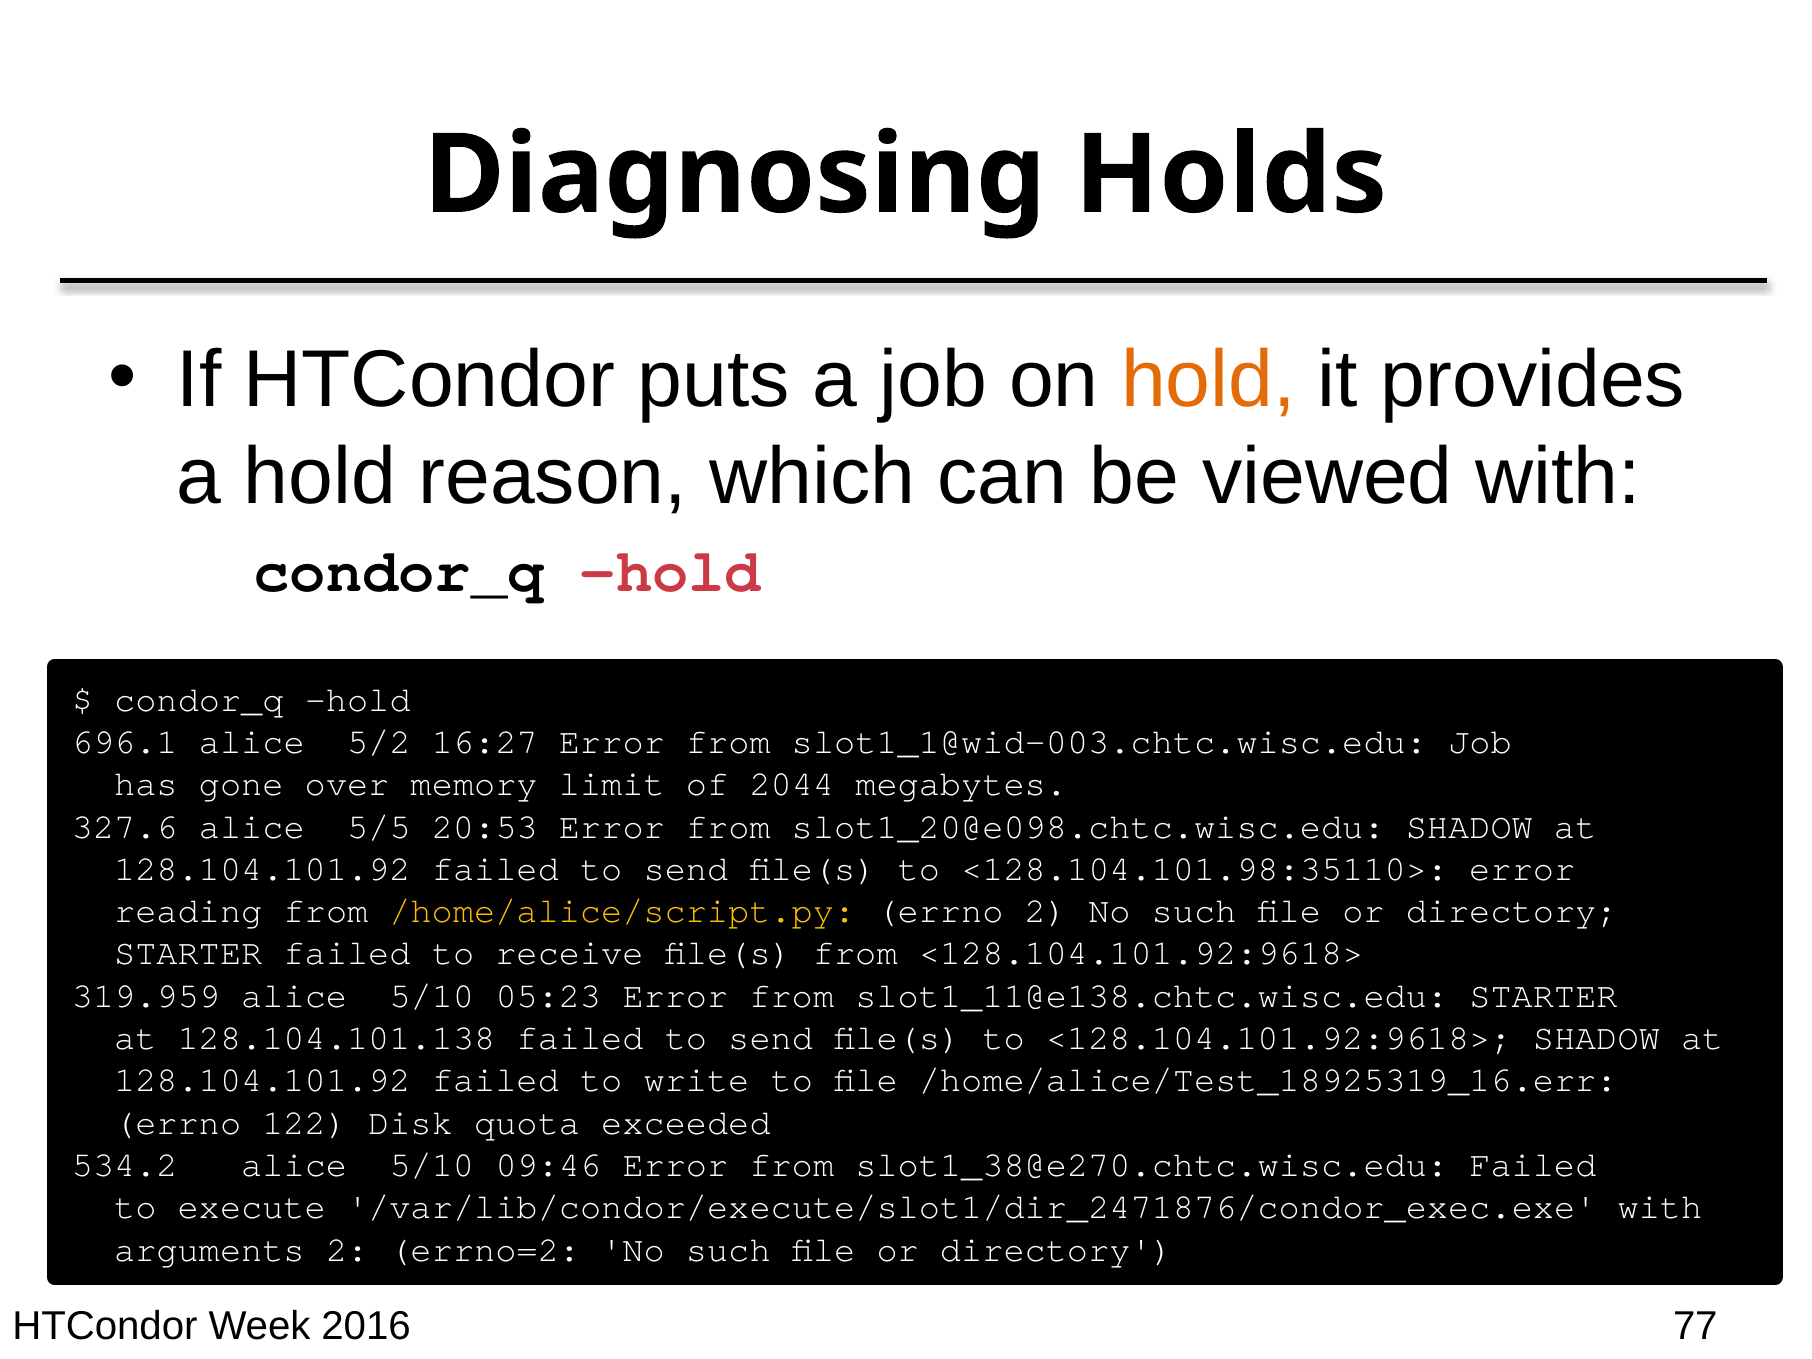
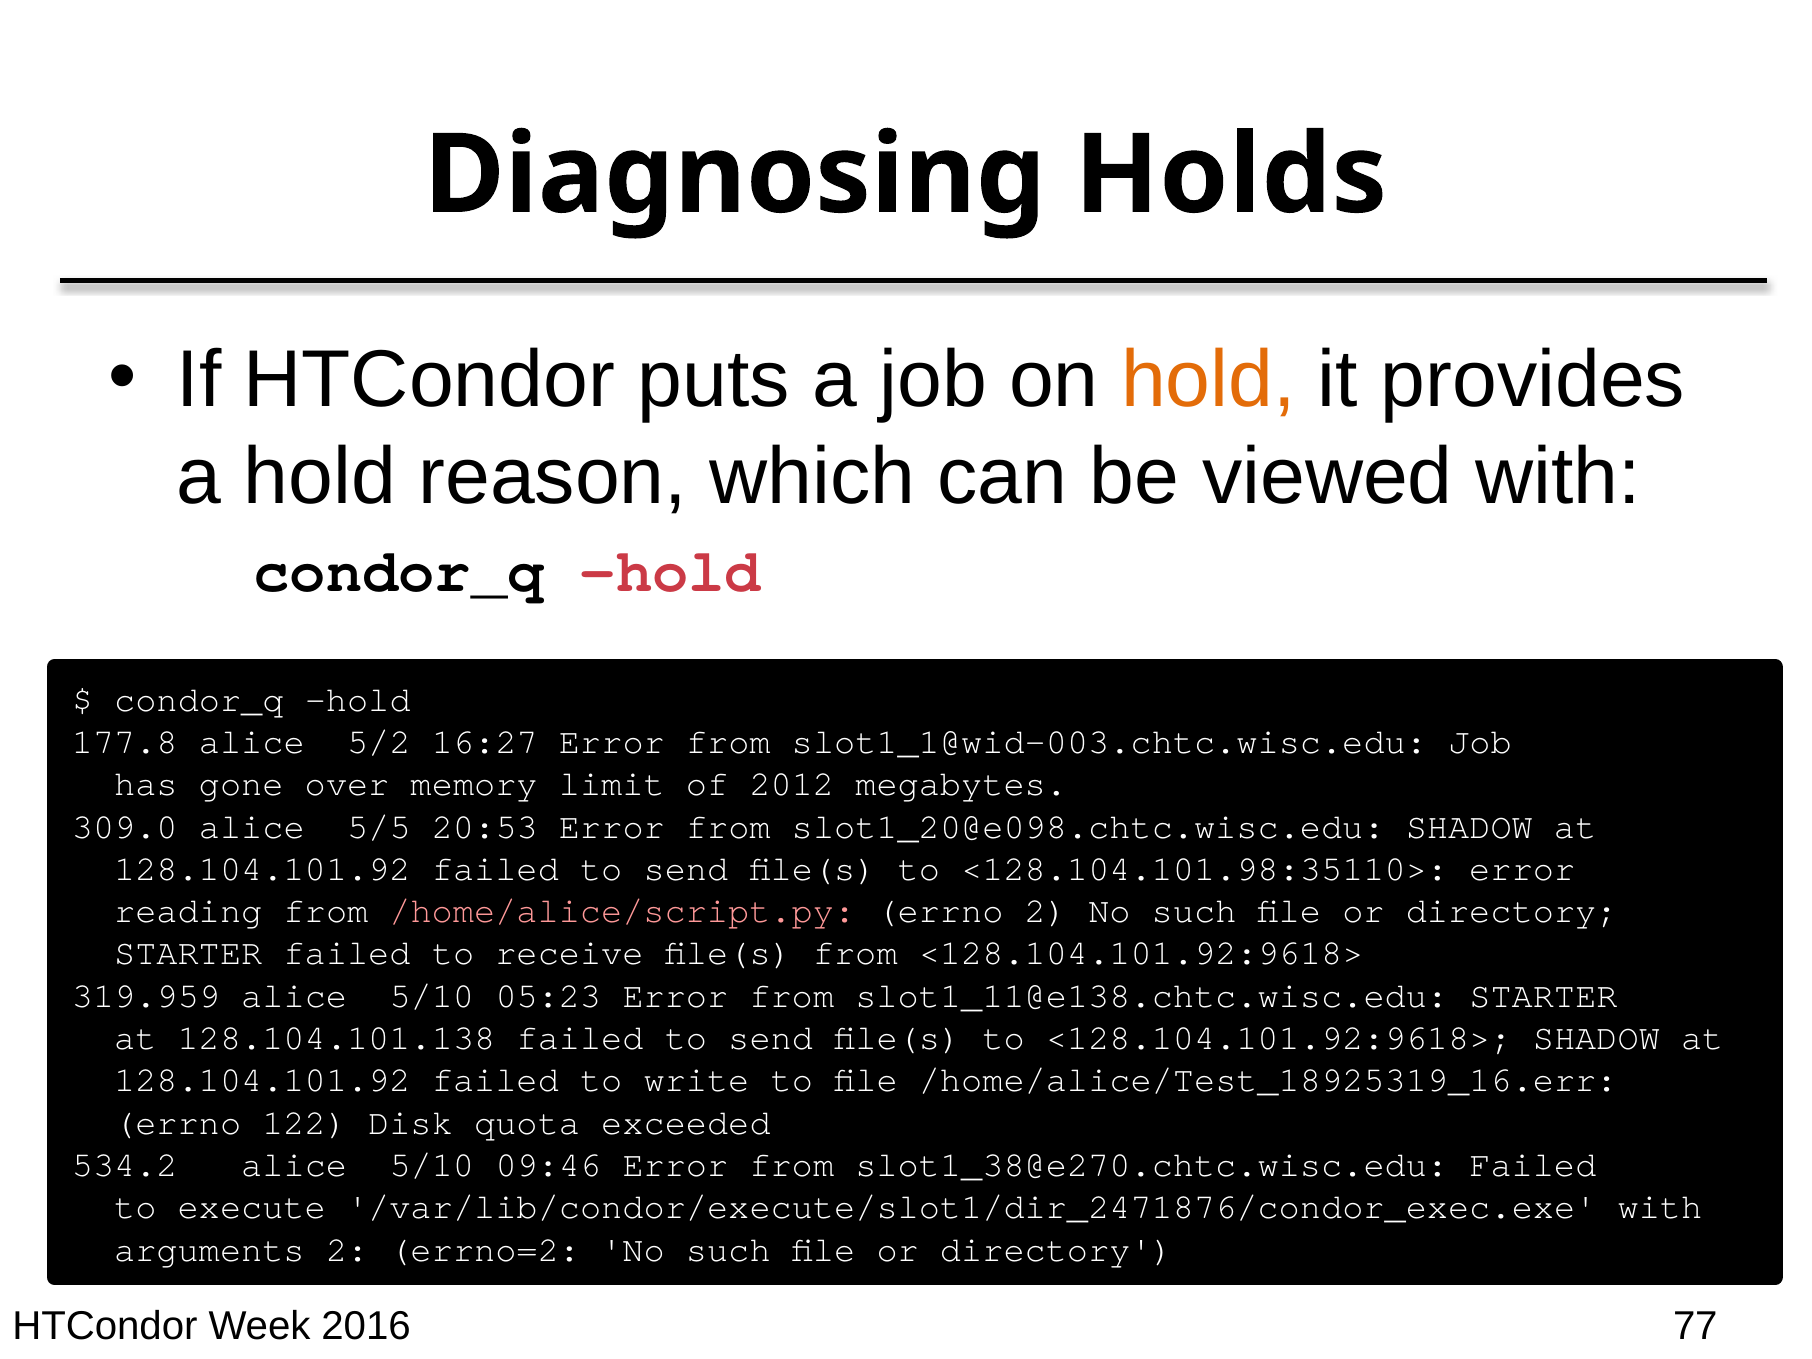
696.1: 696.1 -> 177.8
2044: 2044 -> 2012
327.6: 327.6 -> 309.0
/home/alice/script.py colour: yellow -> pink
